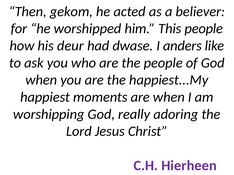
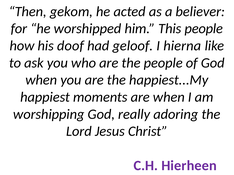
deur: deur -> doof
dwase: dwase -> geloof
anders: anders -> hierna
